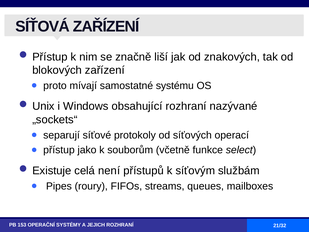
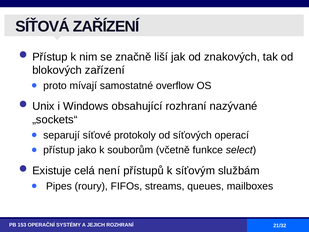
systému: systému -> overflow
